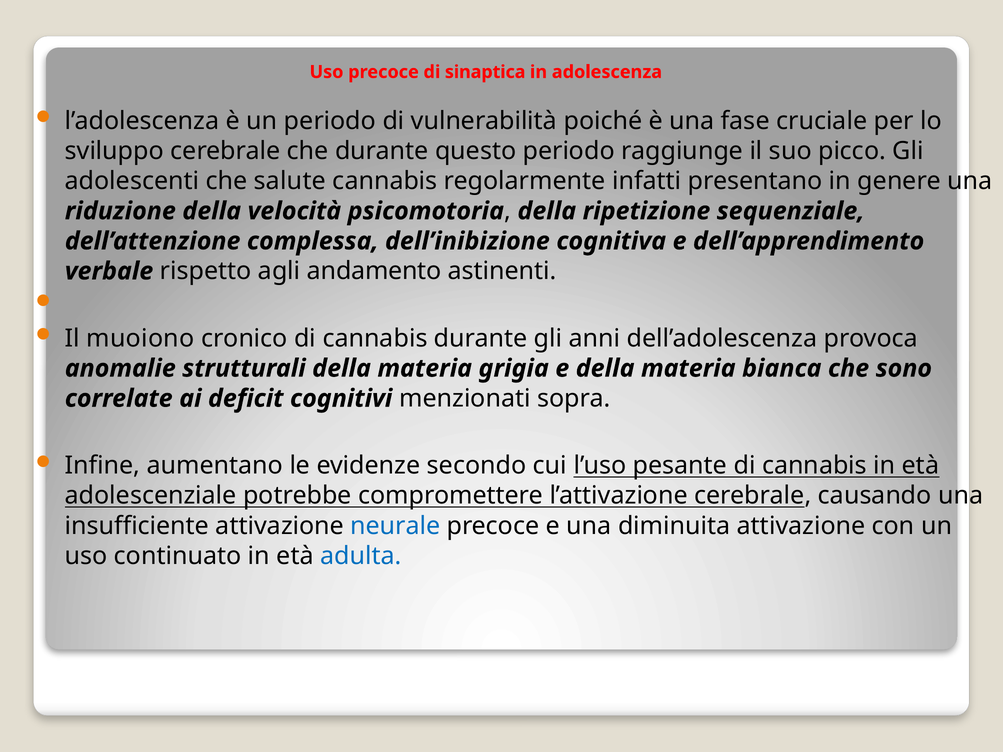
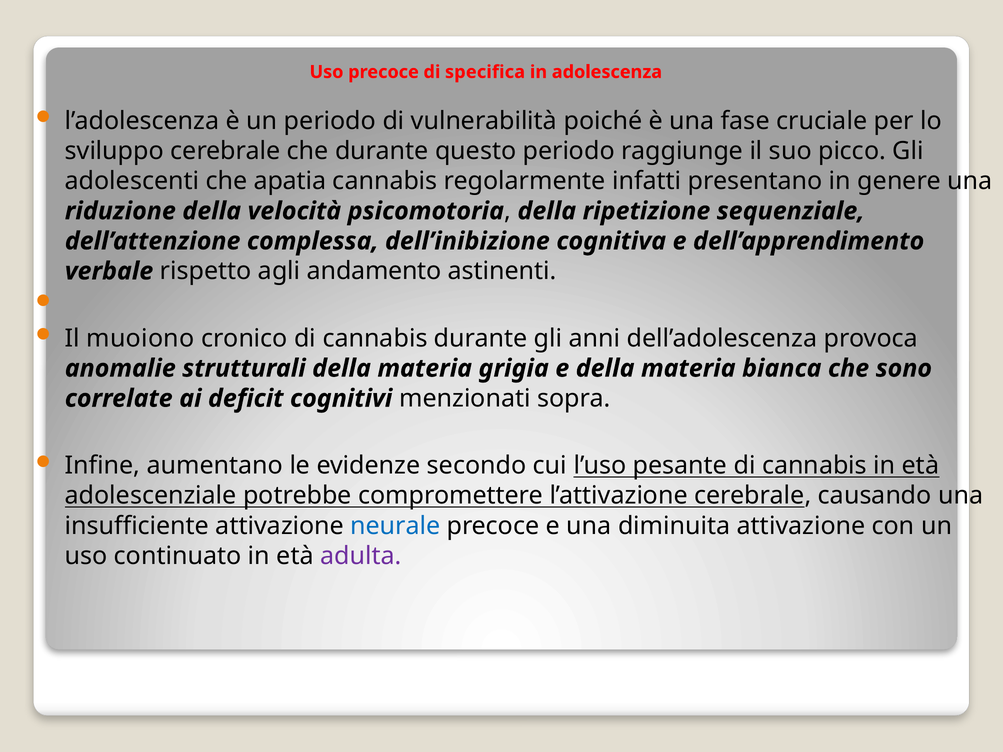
sinaptica: sinaptica -> specifica
salute: salute -> apatia
adulta colour: blue -> purple
